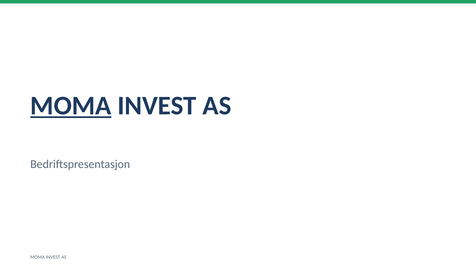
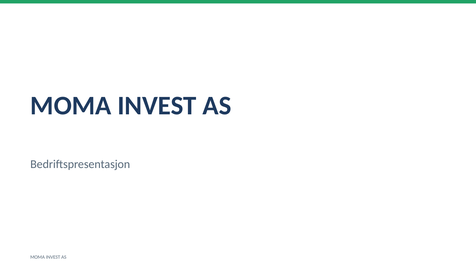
MOMA at (71, 106) underline: present -> none
